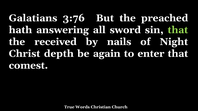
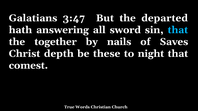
3:76: 3:76 -> 3:47
preached: preached -> departed
that at (178, 30) colour: light green -> light blue
received: received -> together
Night: Night -> Saves
again: again -> these
enter: enter -> night
